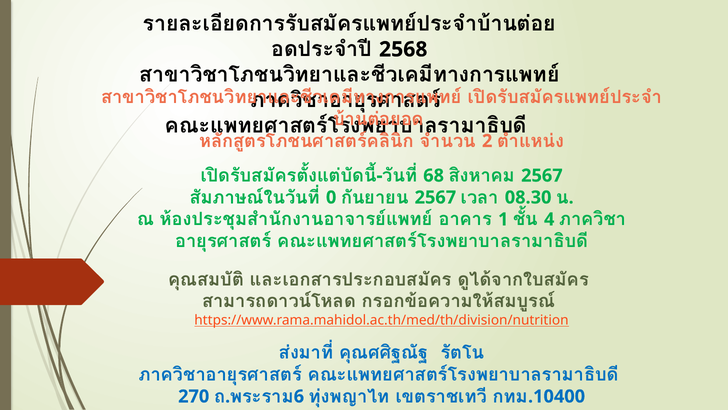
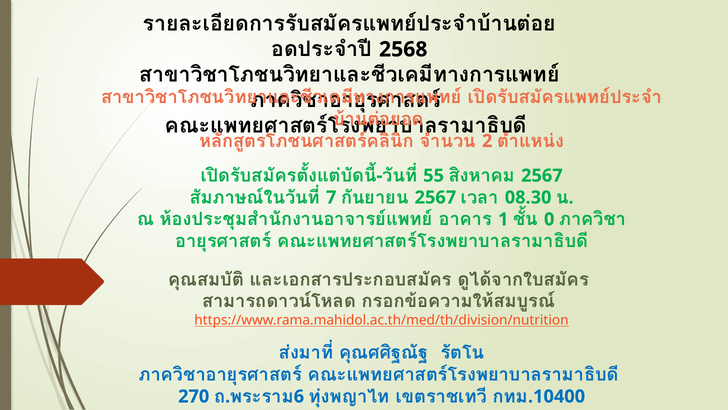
68: 68 -> 55
0: 0 -> 7
4: 4 -> 0
